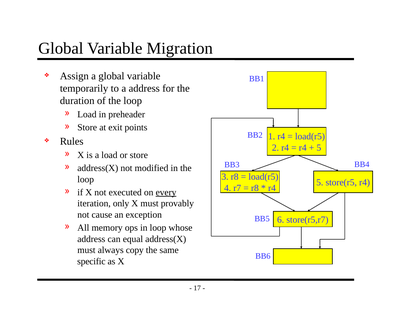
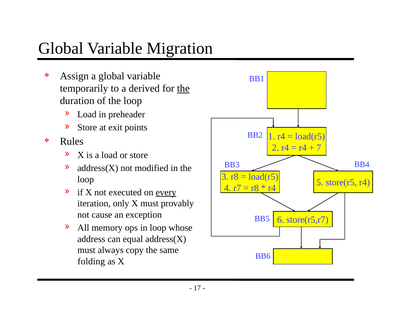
a address: address -> derived
the at (183, 88) underline: none -> present
5 at (319, 148): 5 -> 7
specific: specific -> folding
